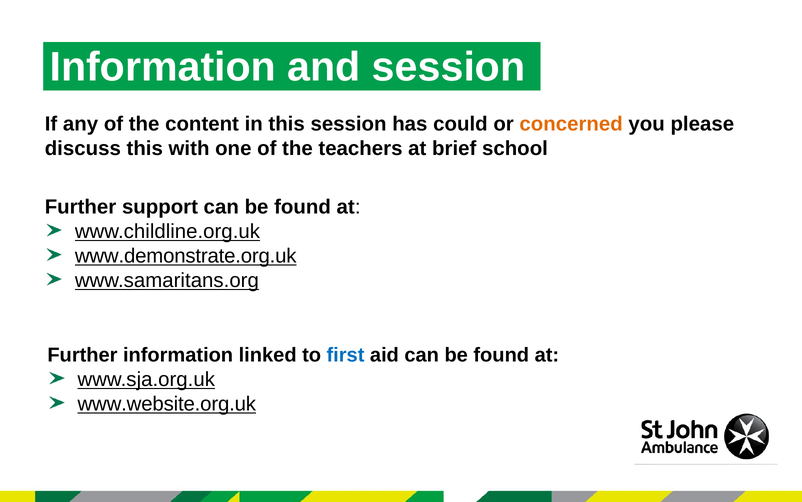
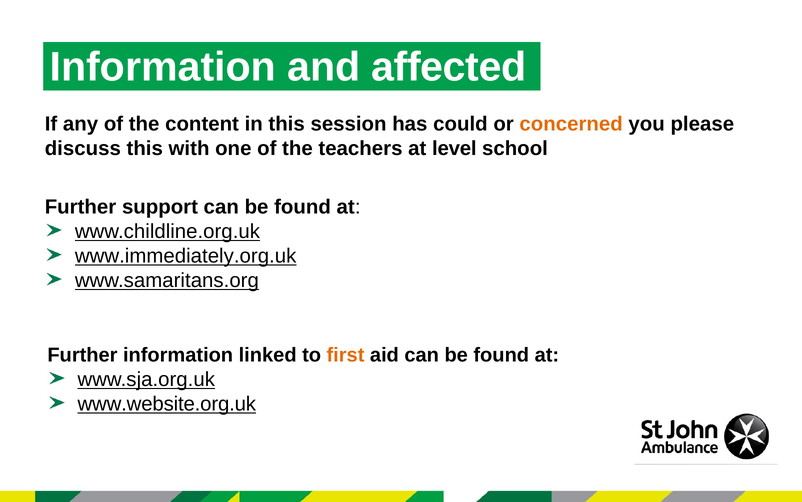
and session: session -> affected
brief: brief -> level
www.demonstrate.org.uk: www.demonstrate.org.uk -> www.immediately.org.uk
first colour: blue -> orange
